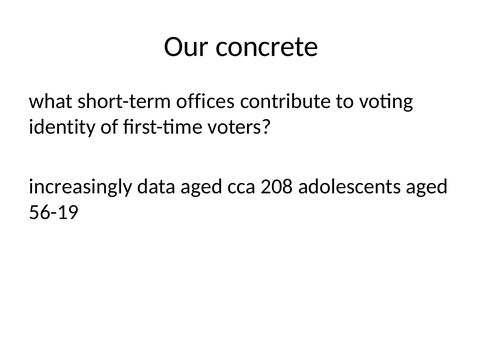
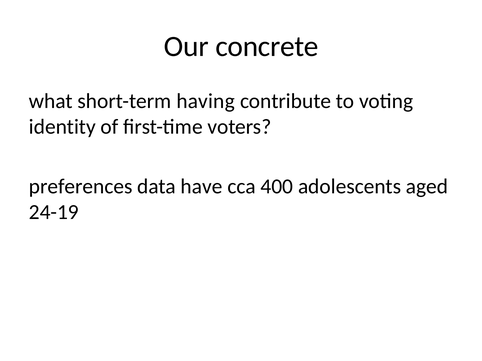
offices: offices -> having
increasingly: increasingly -> preferences
data aged: aged -> have
208: 208 -> 400
56-19: 56-19 -> 24-19
